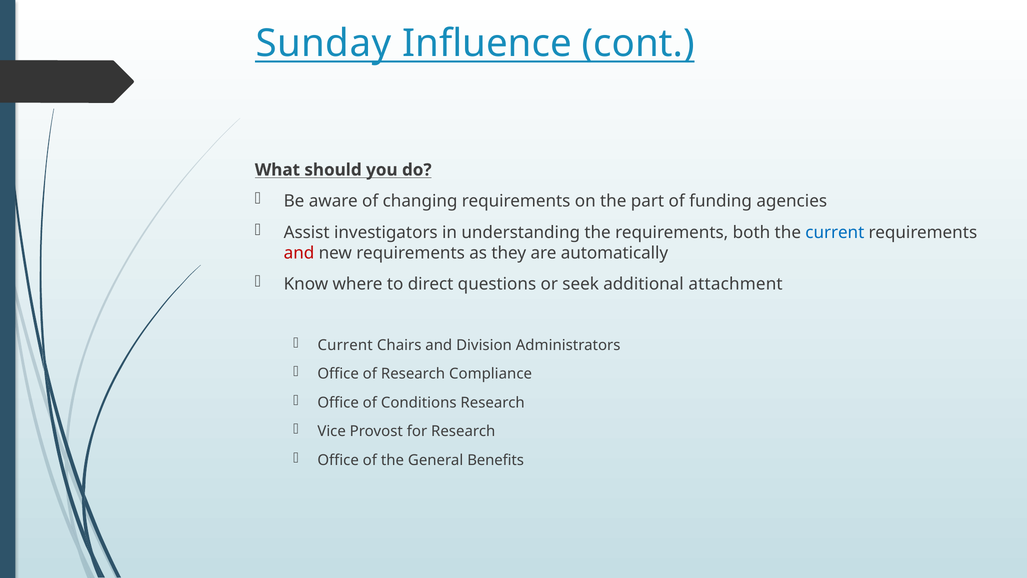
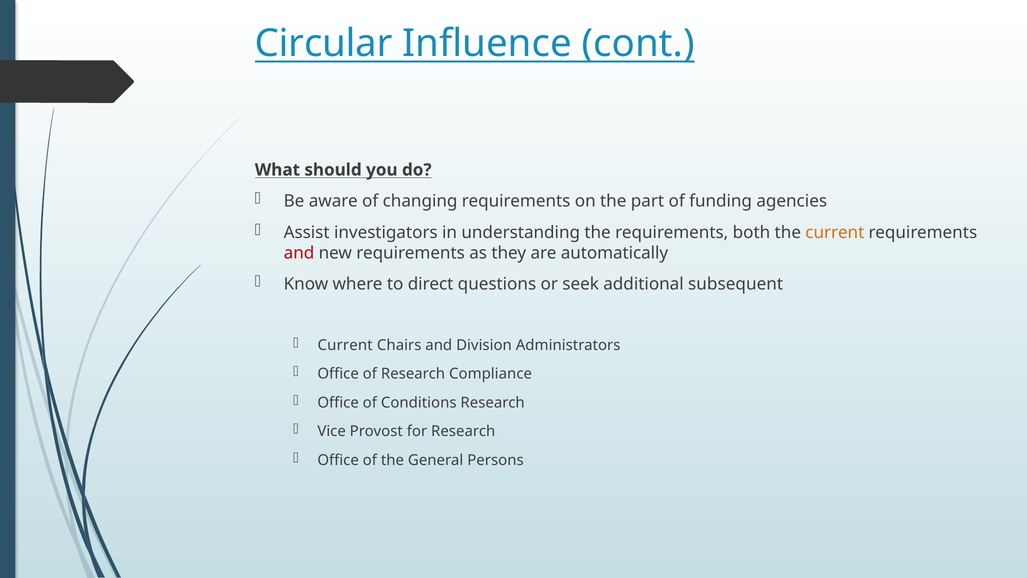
Sunday: Sunday -> Circular
current at (835, 232) colour: blue -> orange
attachment: attachment -> subsequent
Benefits: Benefits -> Persons
